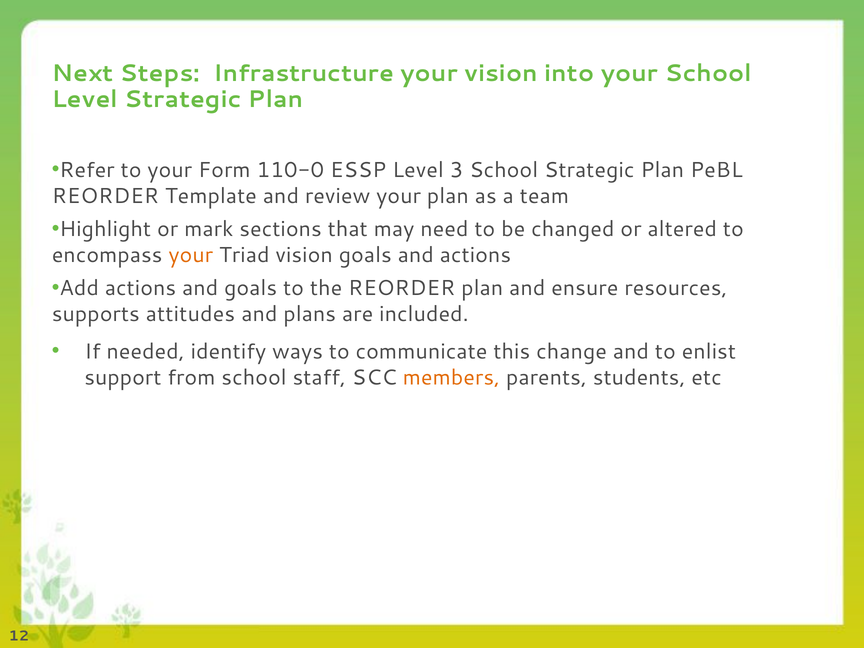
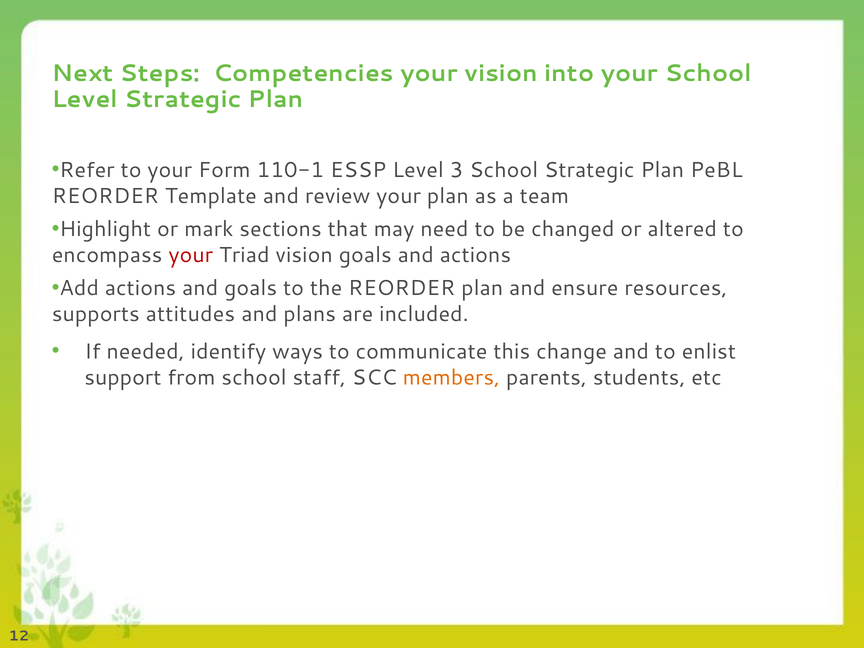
Infrastructure: Infrastructure -> Competencies
110-0: 110-0 -> 110-1
your at (191, 255) colour: orange -> red
